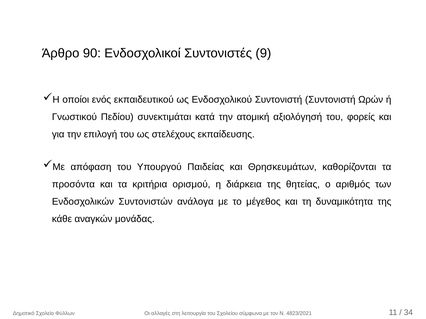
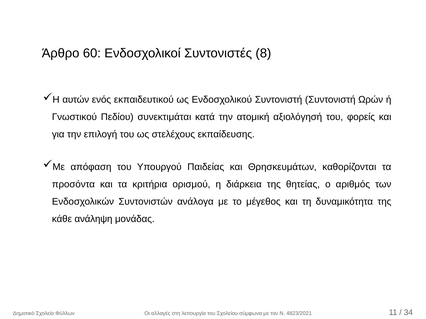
90: 90 -> 60
9: 9 -> 8
οποίοι: οποίοι -> αυτών
αναγκών: αναγκών -> ανάληψη
